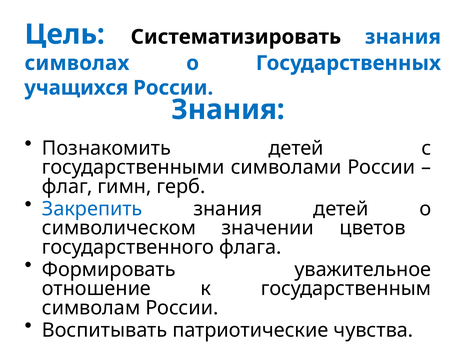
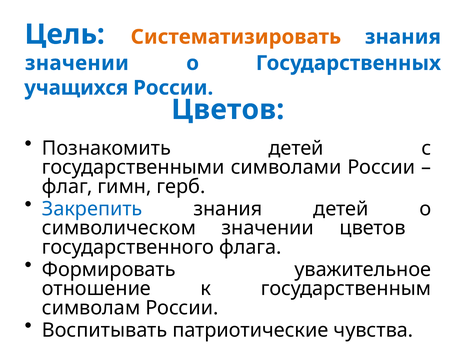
Систематизировать colour: black -> orange
символах at (77, 63): символах -> значении
Знания at (228, 109): Знания -> Цветов
